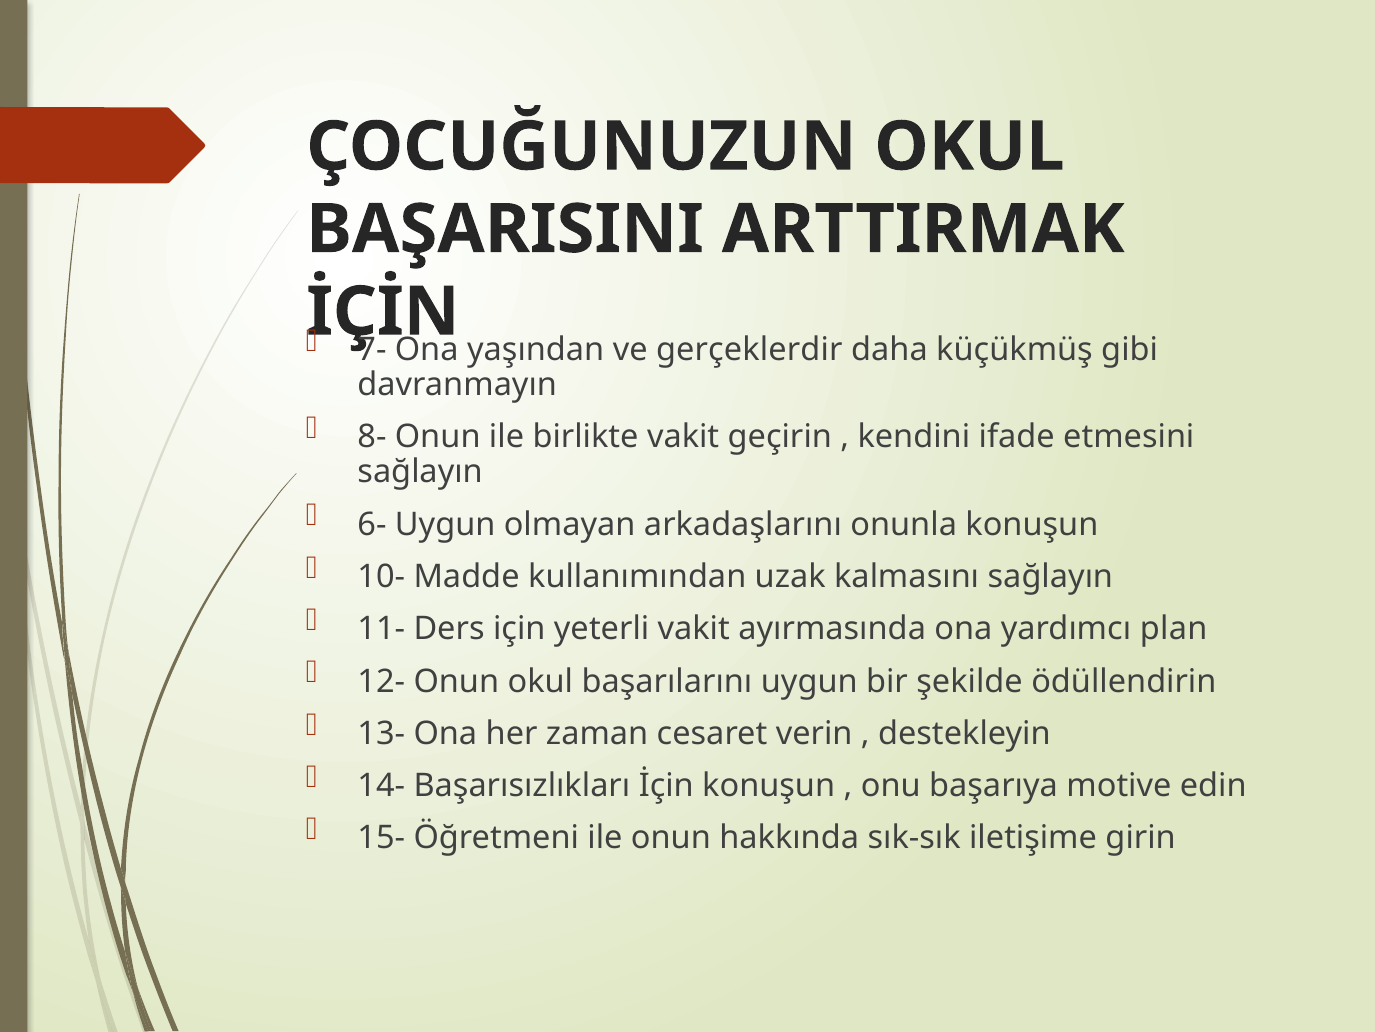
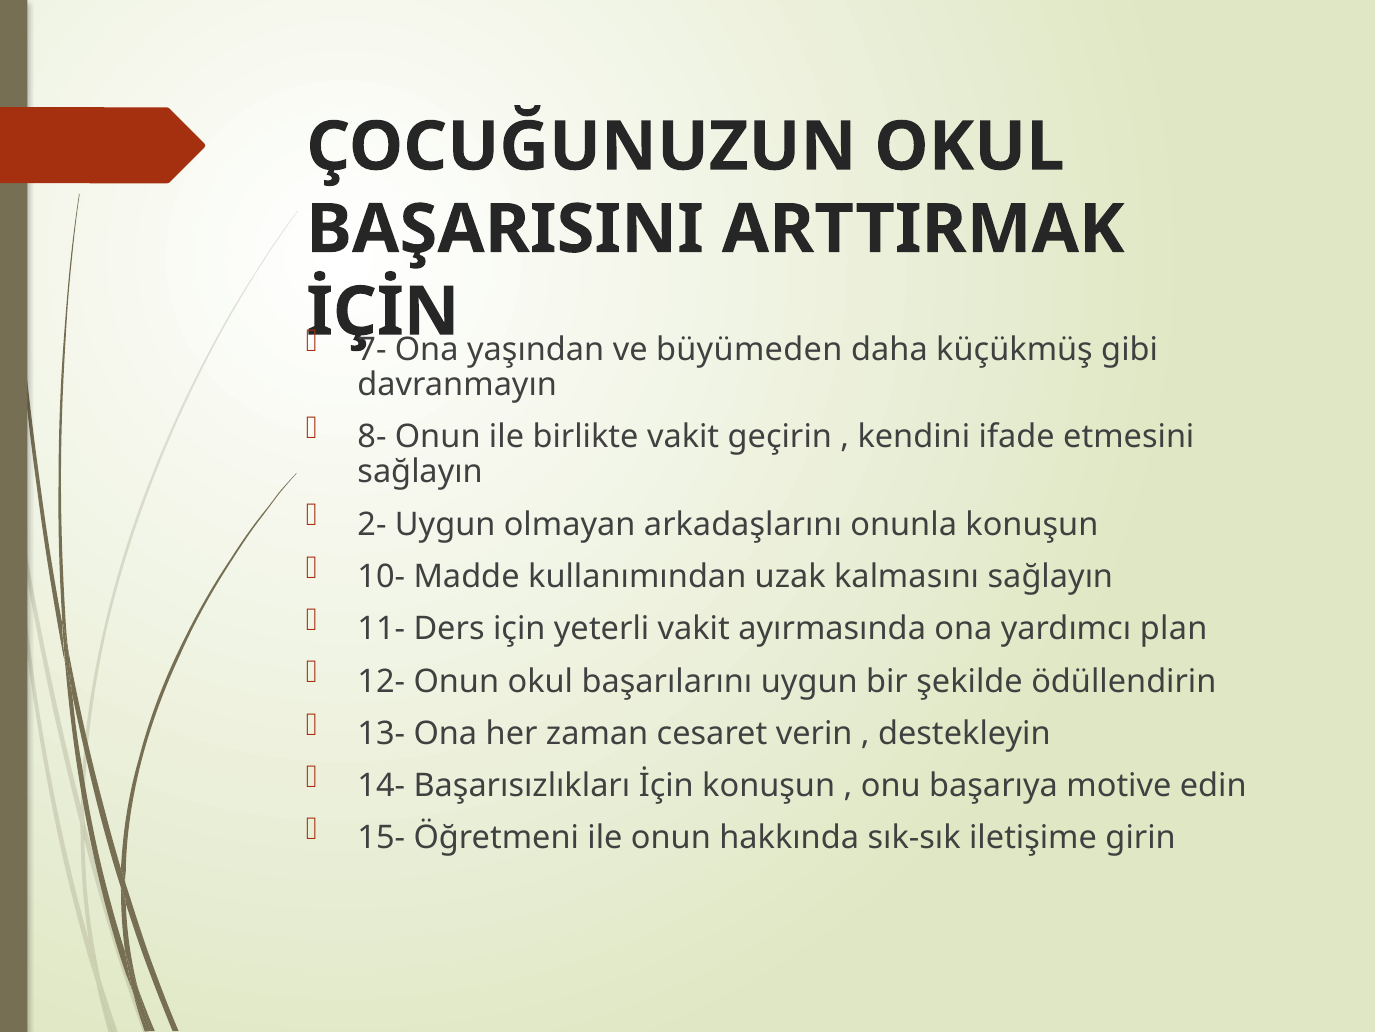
gerçeklerdir: gerçeklerdir -> büyümeden
6-: 6- -> 2-
